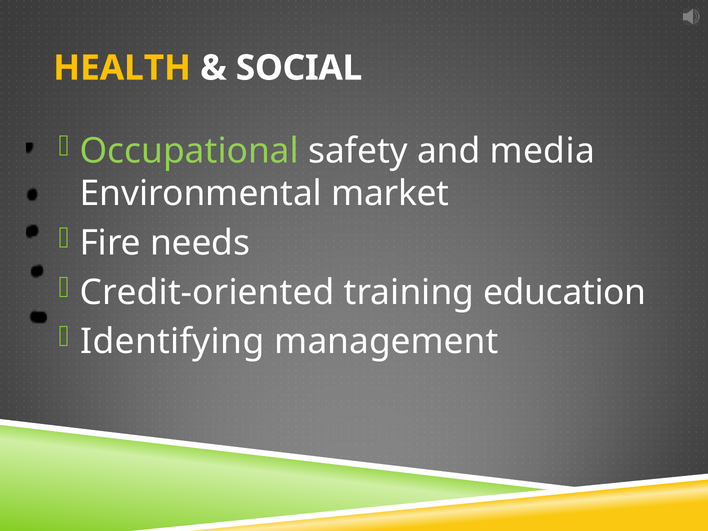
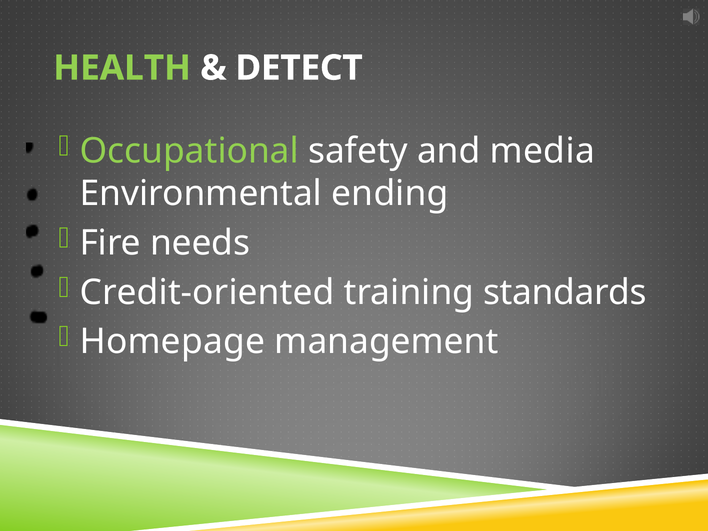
HEALTH colour: yellow -> light green
SOCIAL: SOCIAL -> DETECT
market: market -> ending
education: education -> standards
Identifying: Identifying -> Homepage
